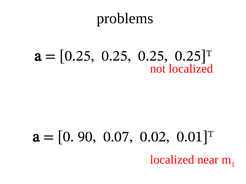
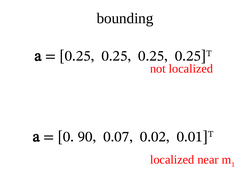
problems: problems -> bounding
